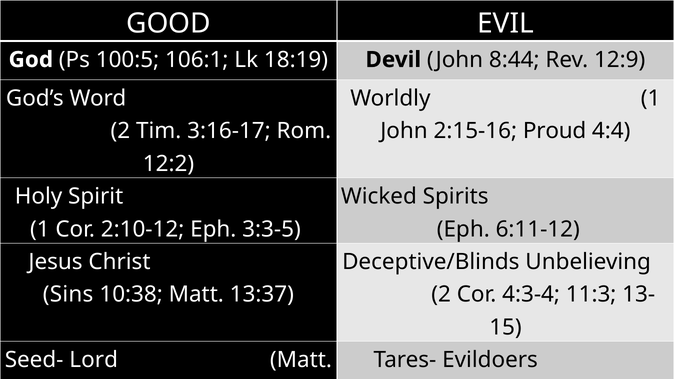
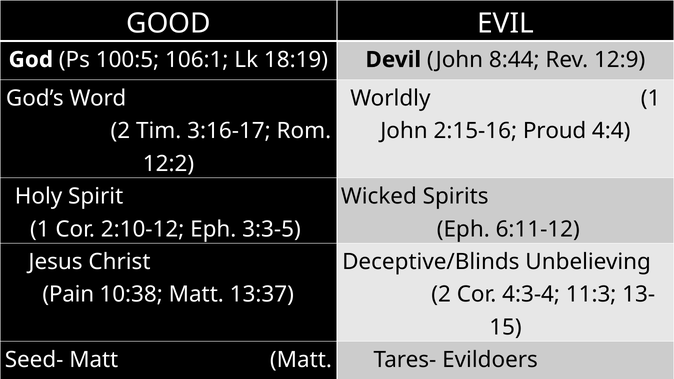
Sins at (68, 295): Sins -> Pain
Seed- Lord: Lord -> Matt
